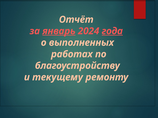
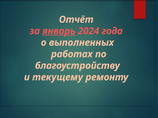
года underline: present -> none
